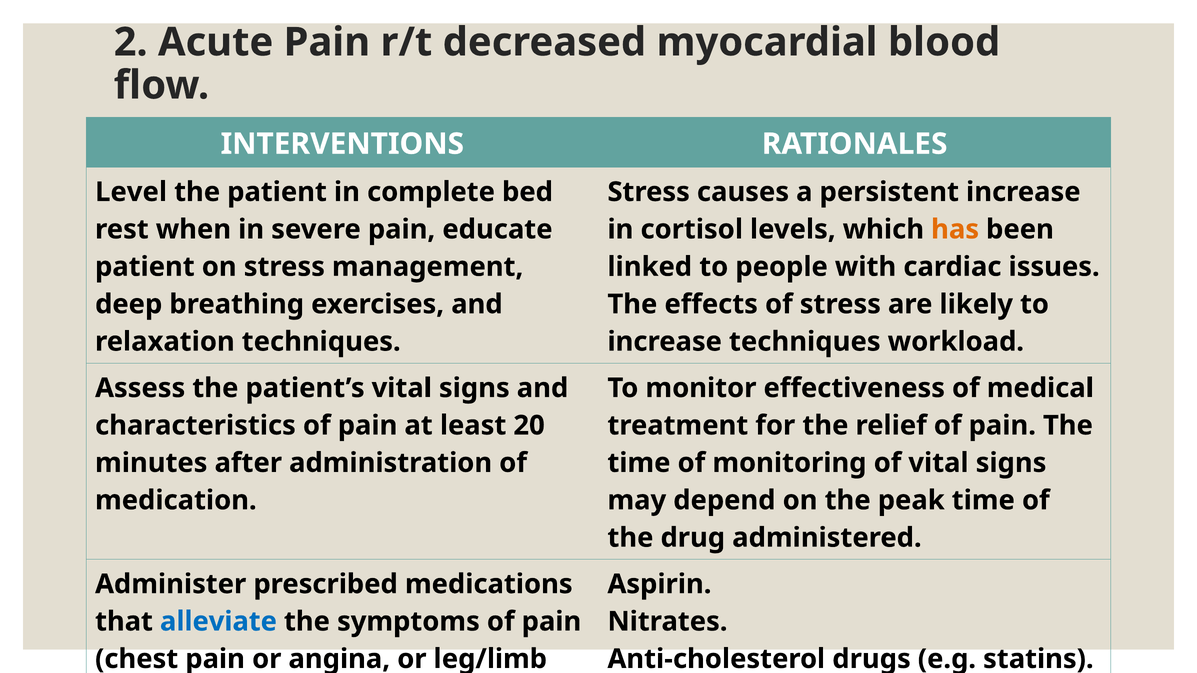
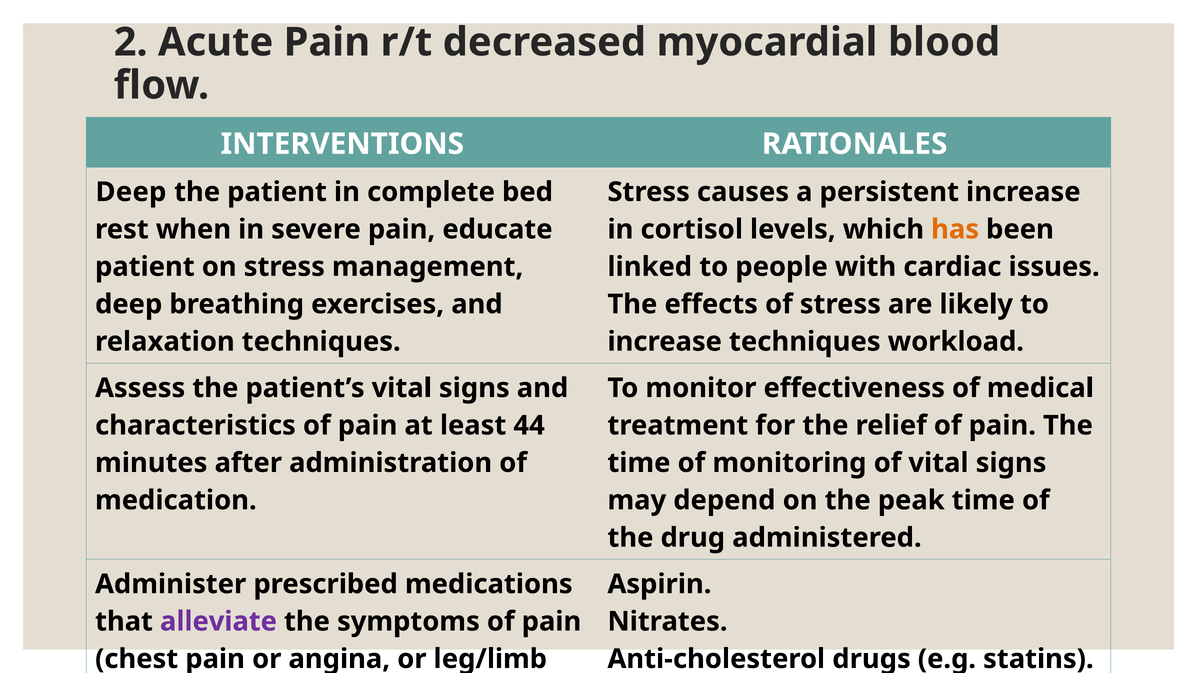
Level at (131, 192): Level -> Deep
20: 20 -> 44
alleviate colour: blue -> purple
